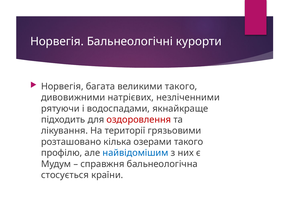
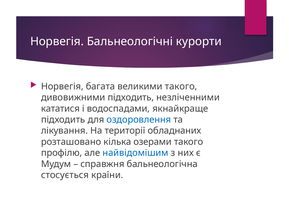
дивовижними натрієвих: натрієвих -> підходить
рятуючи: рятуючи -> кататися
оздоровлення colour: red -> blue
грязьовими: грязьовими -> обладнаних
